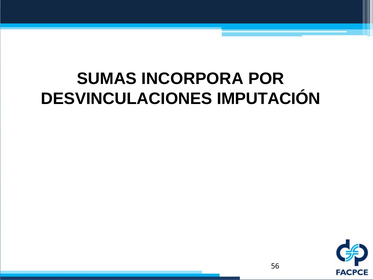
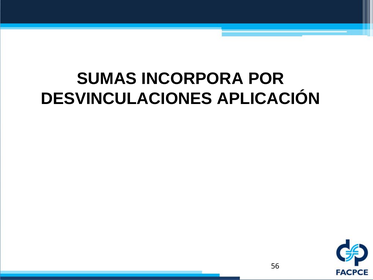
IMPUTACIÓN: IMPUTACIÓN -> APLICACIÓN
